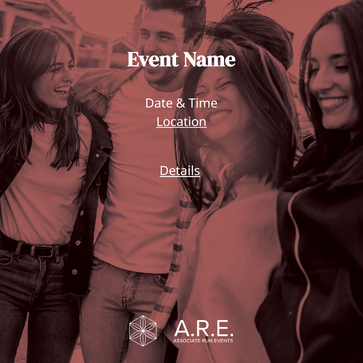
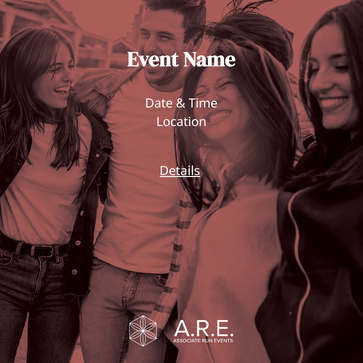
Location underline: present -> none
